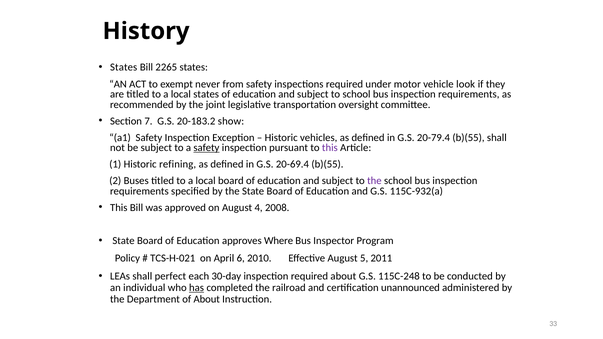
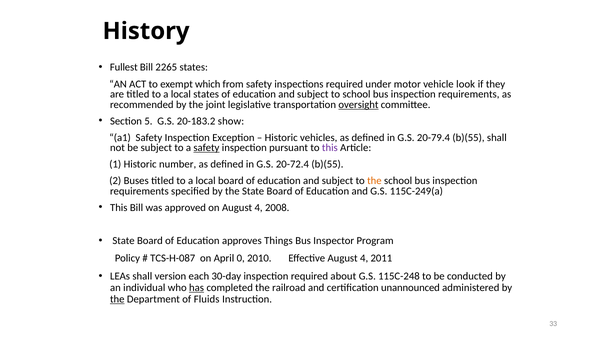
States at (124, 67): States -> Fullest
never: never -> which
oversight underline: none -> present
7: 7 -> 5
refining: refining -> number
20-69.4: 20-69.4 -> 20-72.4
the at (374, 181) colour: purple -> orange
115C-932(a: 115C-932(a -> 115C-249(a
Where: Where -> Things
TCS-H-021: TCS-H-021 -> TCS-H-087
6: 6 -> 0
Effective August 5: 5 -> 4
perfect: perfect -> version
the at (117, 299) underline: none -> present
of About: About -> Fluids
